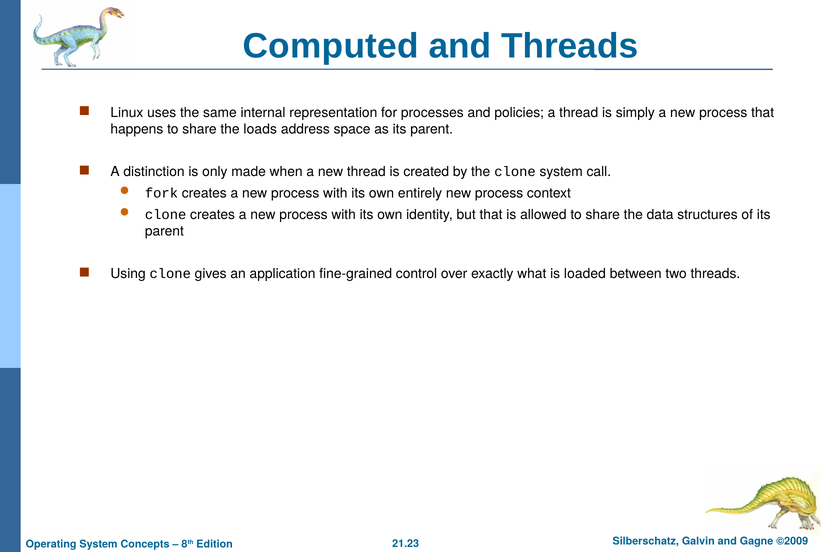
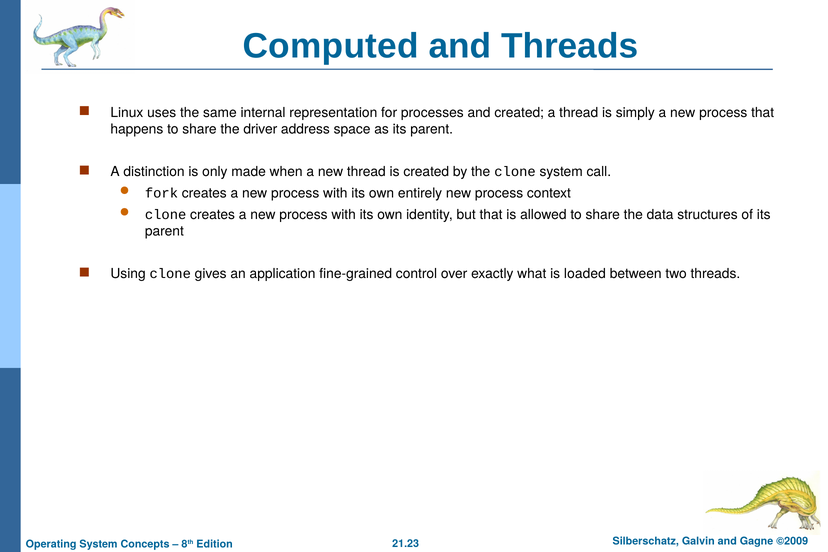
and policies: policies -> created
loads: loads -> driver
